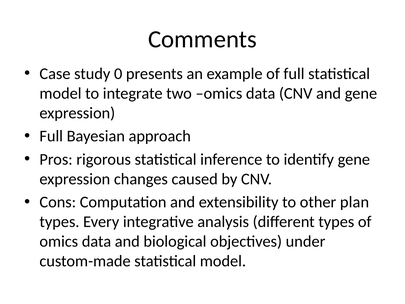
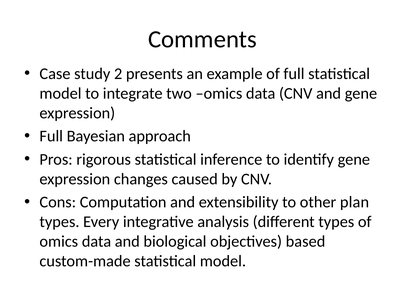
0: 0 -> 2
under: under -> based
